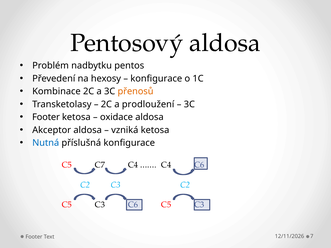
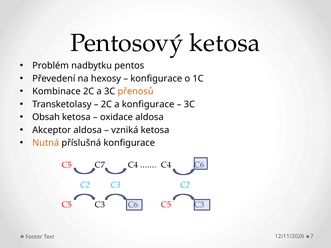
Pentosový aldosa: aldosa -> ketosa
a prodloužení: prodloužení -> konfigurace
Footer at (46, 117): Footer -> Obsah
Nutná colour: blue -> orange
